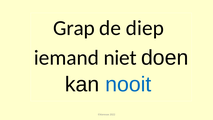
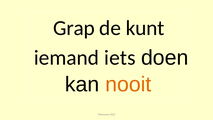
diep: diep -> kunt
niet: niet -> iets
nooit colour: blue -> orange
